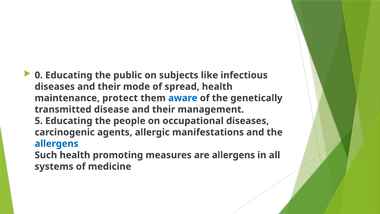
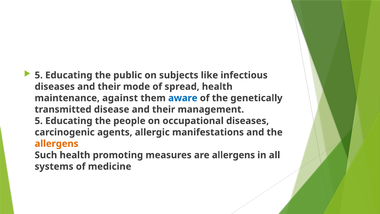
0 at (39, 75): 0 -> 5
protect: protect -> against
allergens at (57, 144) colour: blue -> orange
